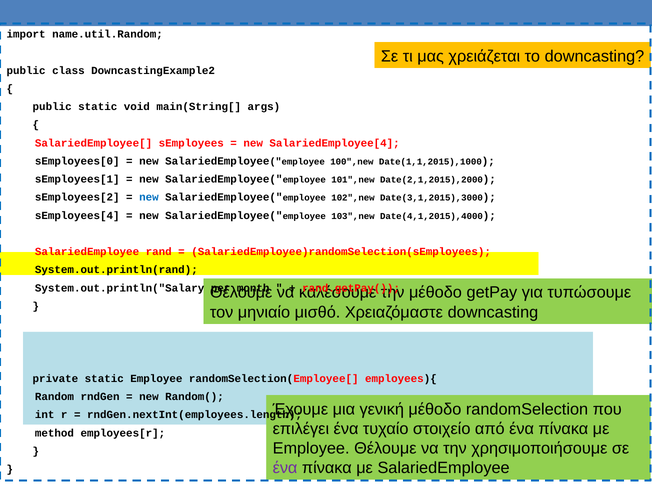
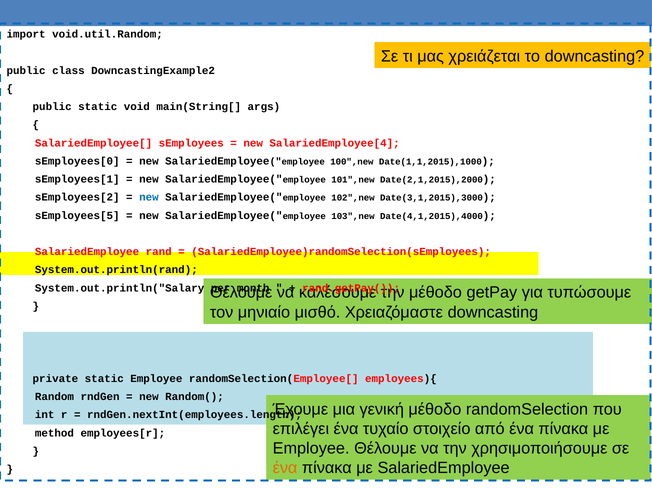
name.util.Random: name.util.Random -> void.util.Random
sEmployees[4: sEmployees[4 -> sEmployees[5
ένα at (285, 468) colour: purple -> orange
